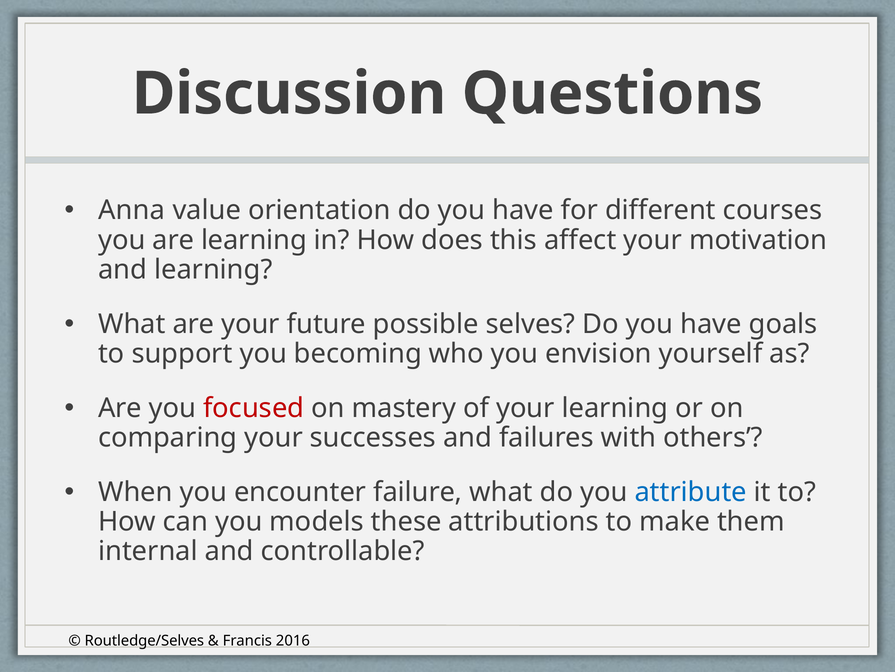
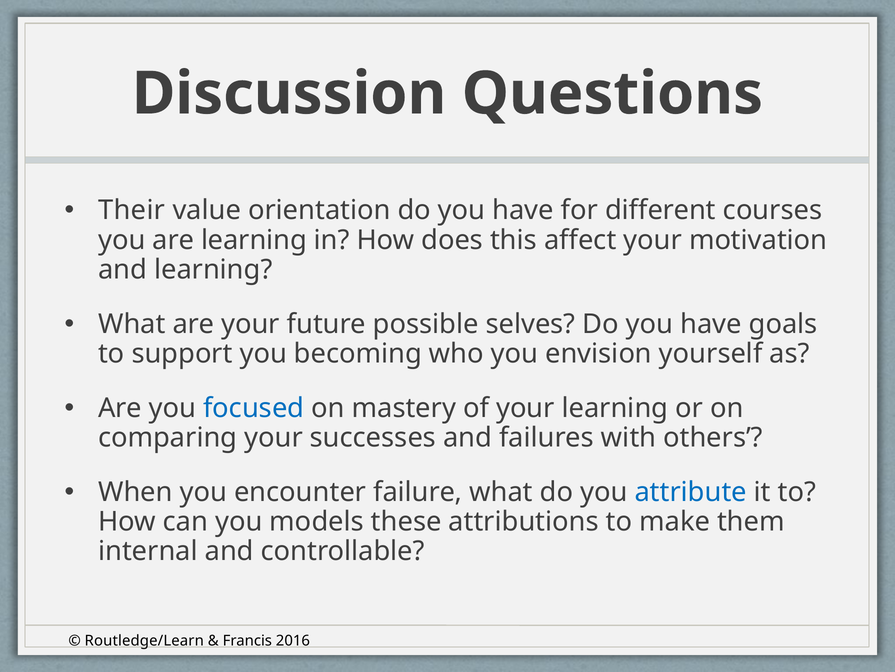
Anna: Anna -> Their
focused colour: red -> blue
Routledge/Selves: Routledge/Selves -> Routledge/Learn
